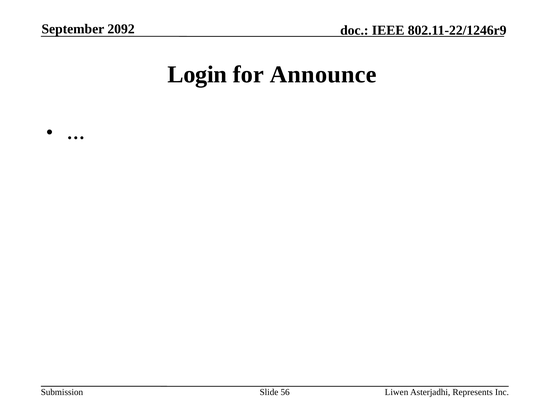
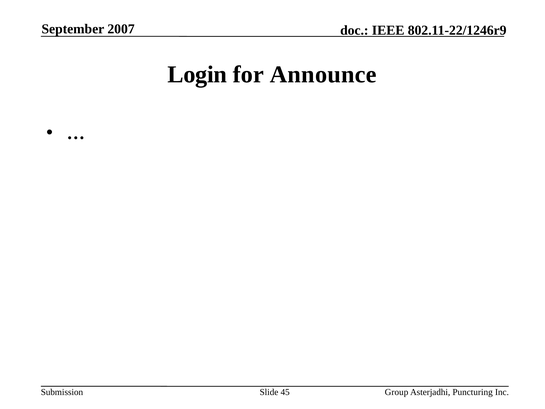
2092: 2092 -> 2007
56: 56 -> 45
Liwen: Liwen -> Group
Represents: Represents -> Puncturing
